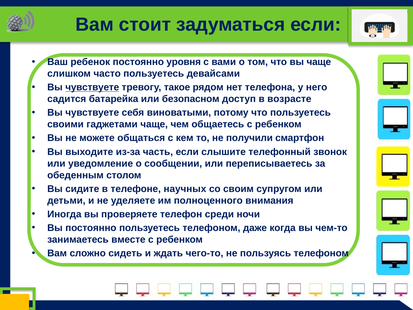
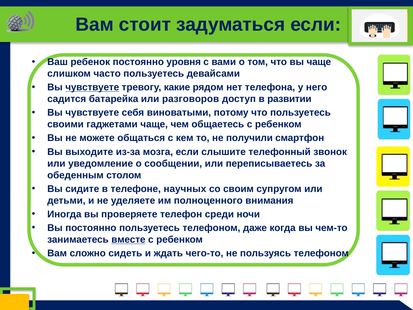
такое: такое -> какие
безопасном: безопасном -> разговоров
возрасте: возрасте -> развитии
часть: часть -> мозга
вместе underline: none -> present
